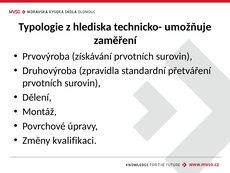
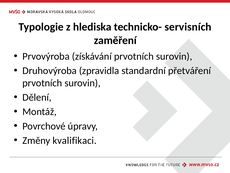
umožňuje: umožňuje -> servisních
